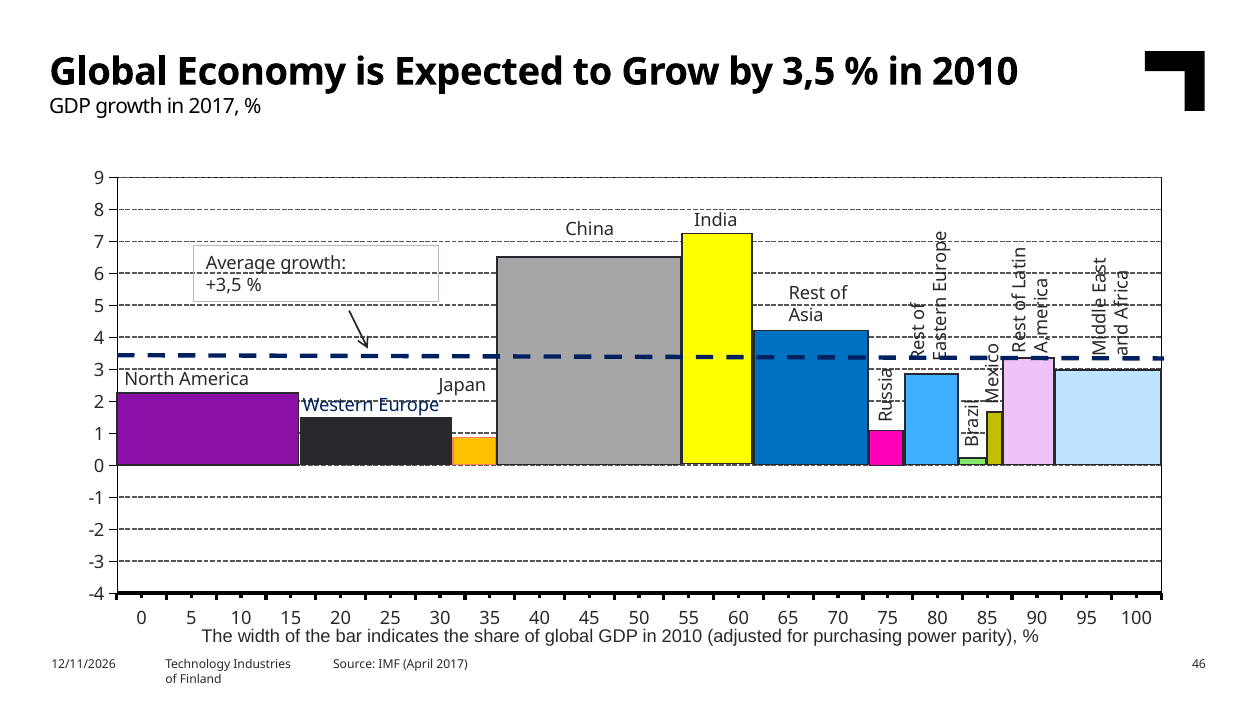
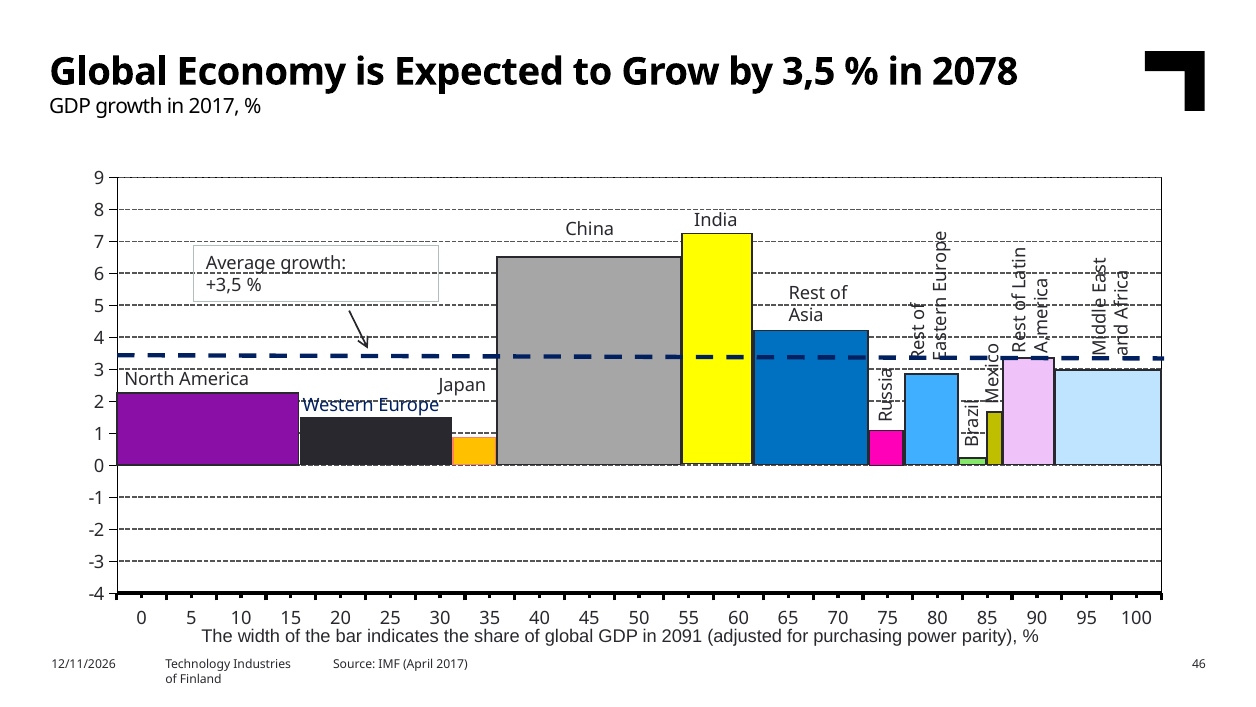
2010 at (975, 72): 2010 -> 2078
GDP in 2010: 2010 -> 2091
